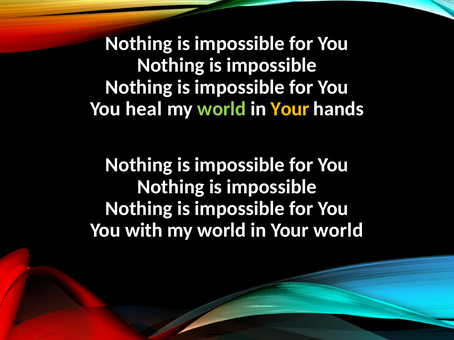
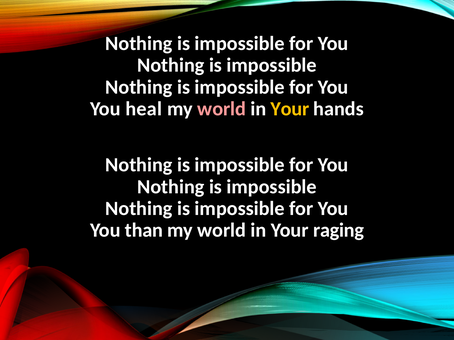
world at (222, 109) colour: light green -> pink
with: with -> than
Your world: world -> raging
